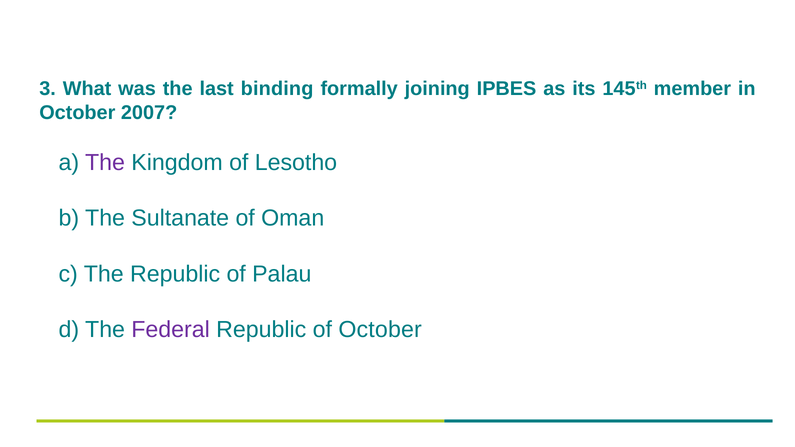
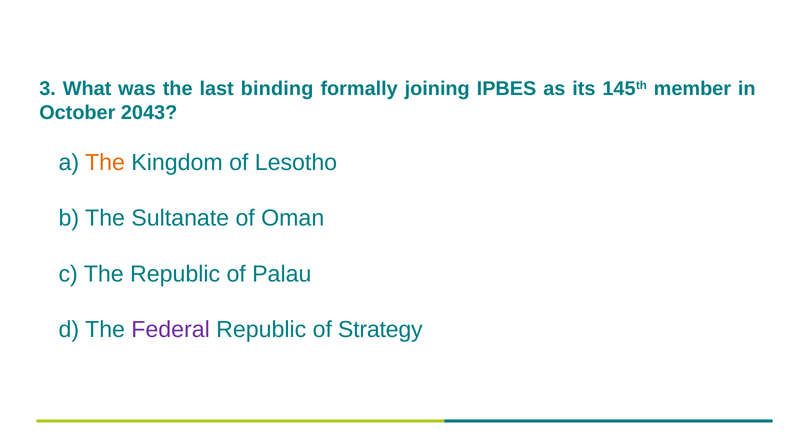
2007: 2007 -> 2043
The at (105, 163) colour: purple -> orange
of October: October -> Strategy
